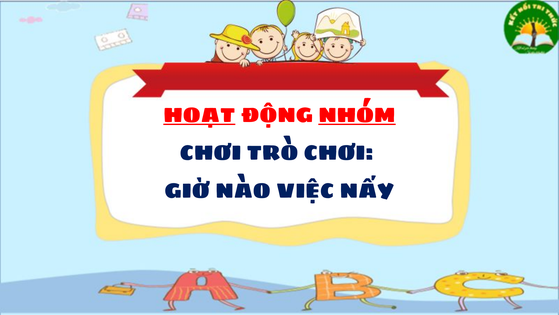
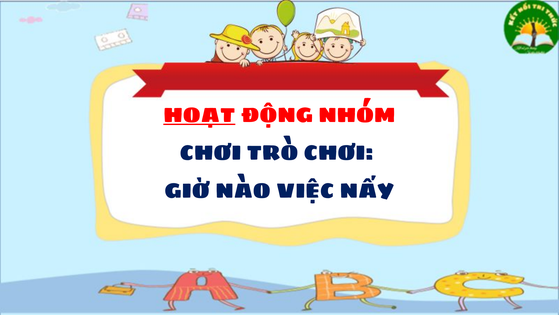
NHÓM underline: present -> none
